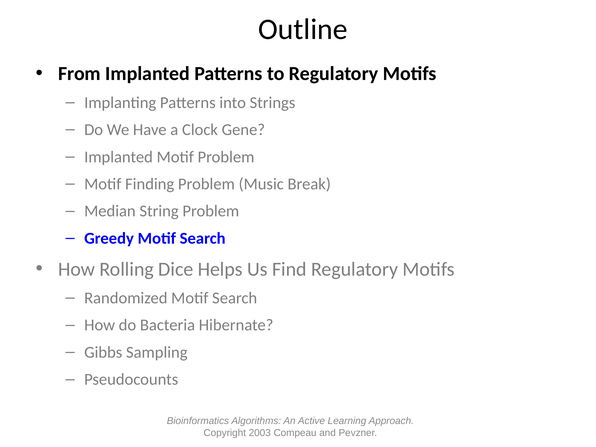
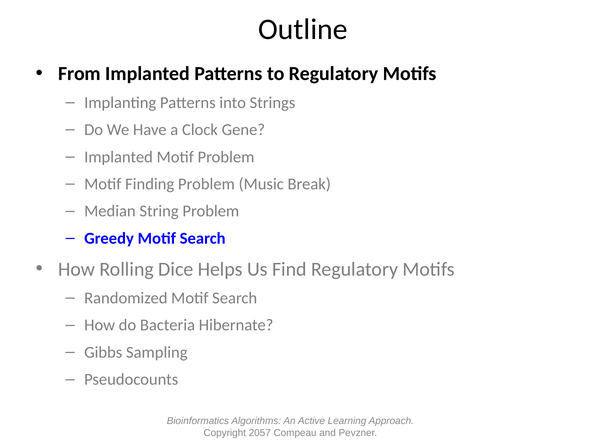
2003: 2003 -> 2057
